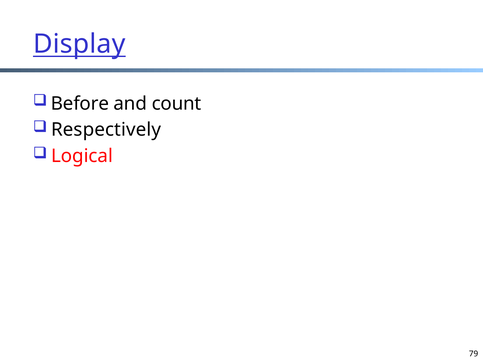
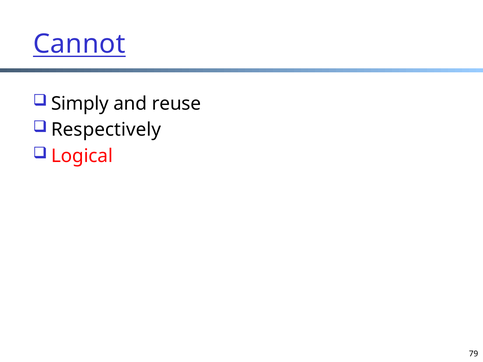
Display: Display -> Cannot
Before: Before -> Simply
count: count -> reuse
